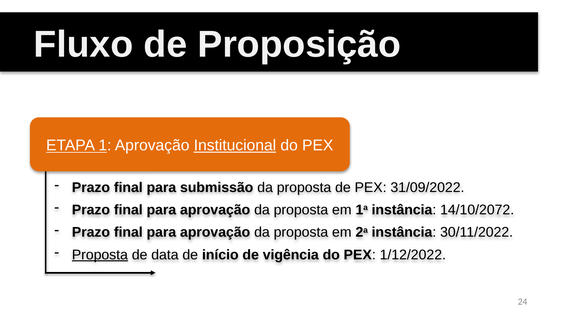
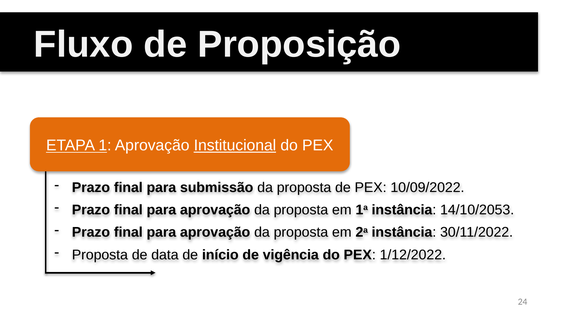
31/09/2022: 31/09/2022 -> 10/09/2022
14/10/2072: 14/10/2072 -> 14/10/2053
Proposta at (100, 255) underline: present -> none
